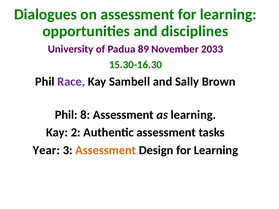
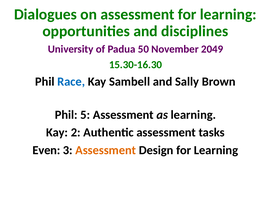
89: 89 -> 50
2033: 2033 -> 2049
Race colour: purple -> blue
8: 8 -> 5
Year: Year -> Even
